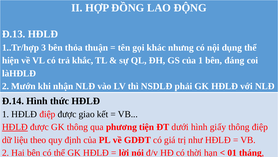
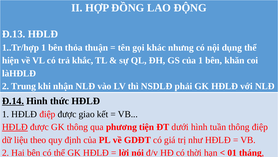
1..Tr/hợp 3: 3 -> 1
đáng: đáng -> khăn
Mướn: Mướn -> Trung
Đ.14 underline: none -> present
giấy: giấy -> tuần
